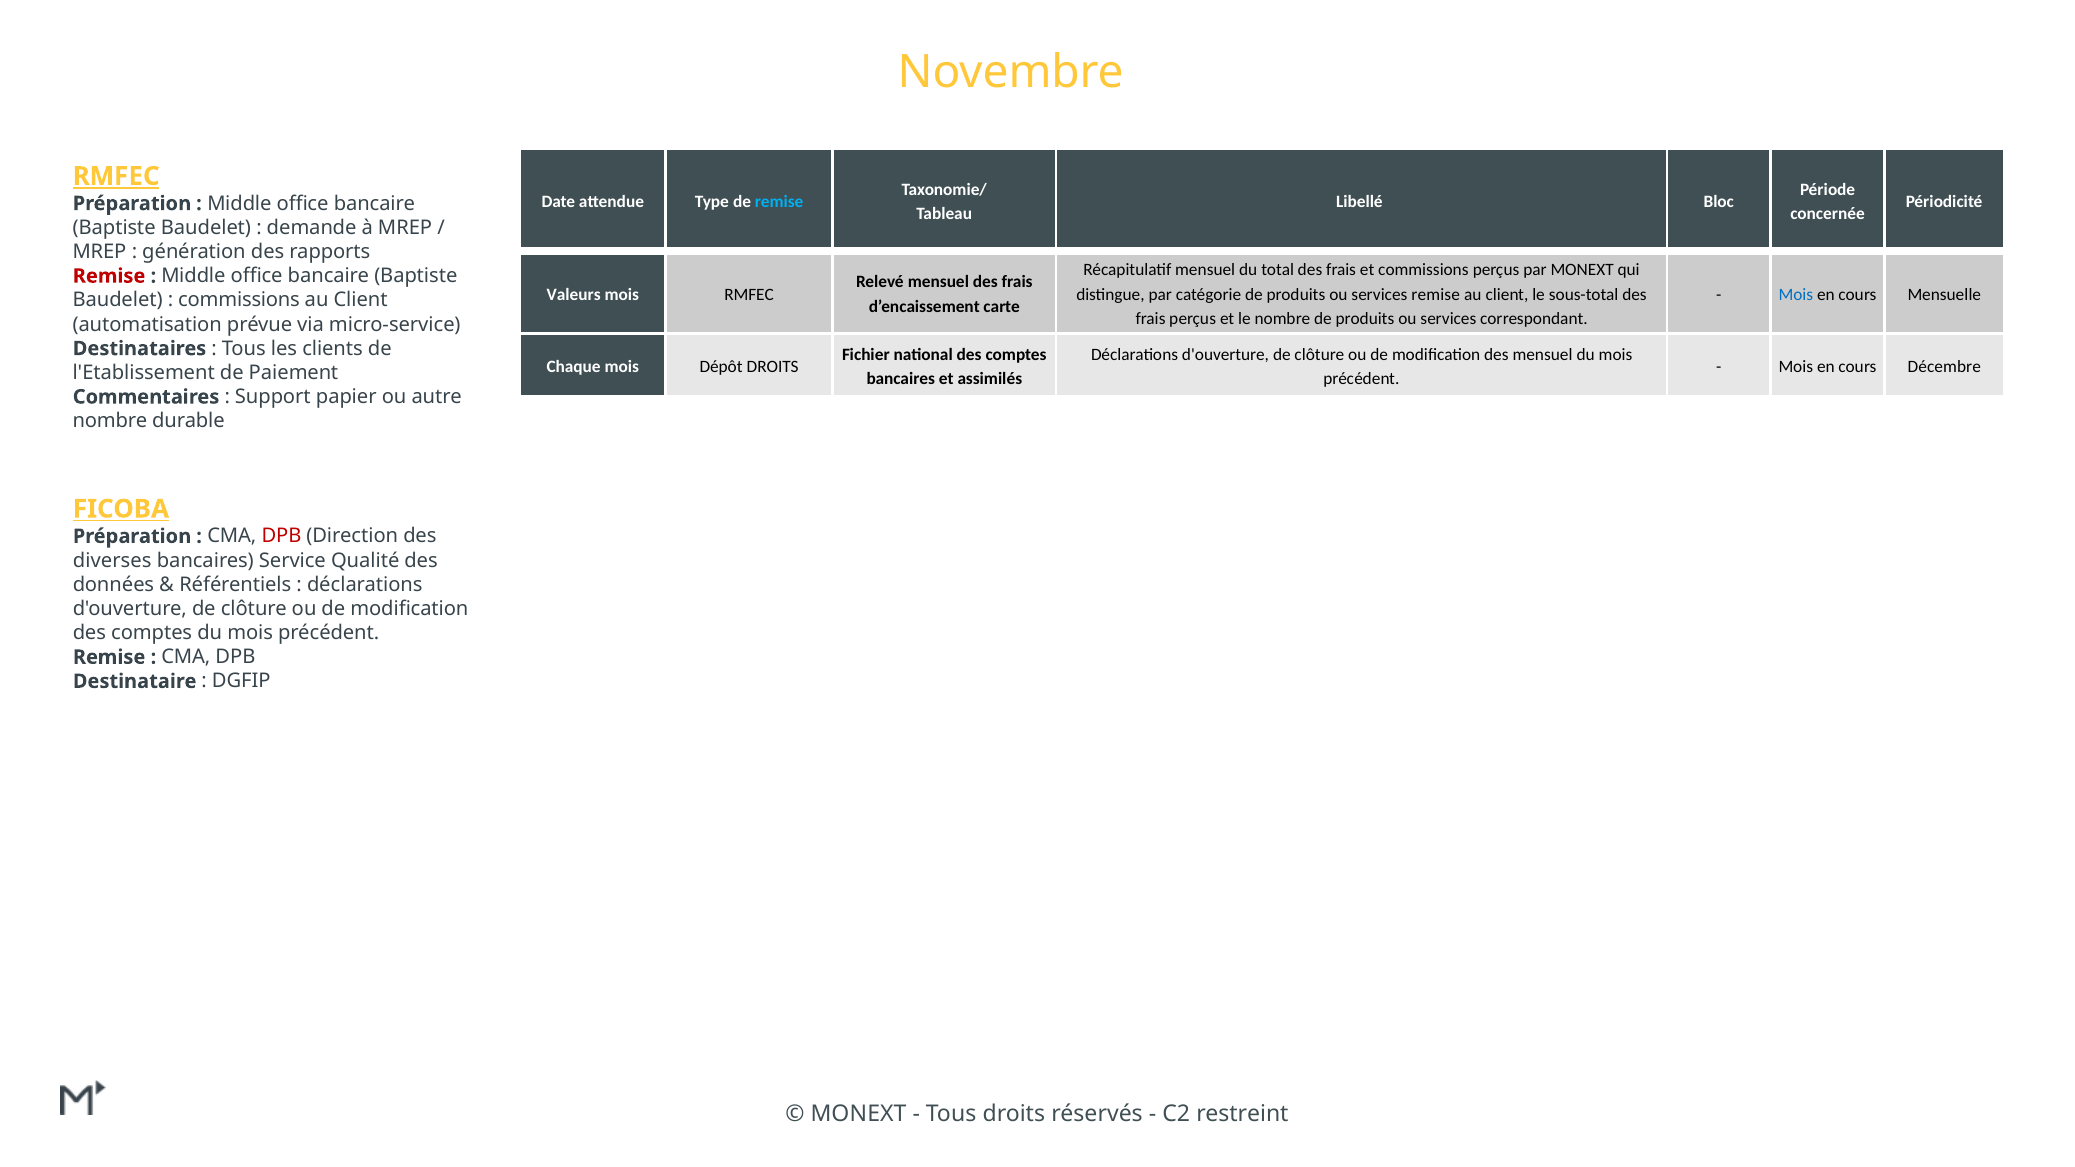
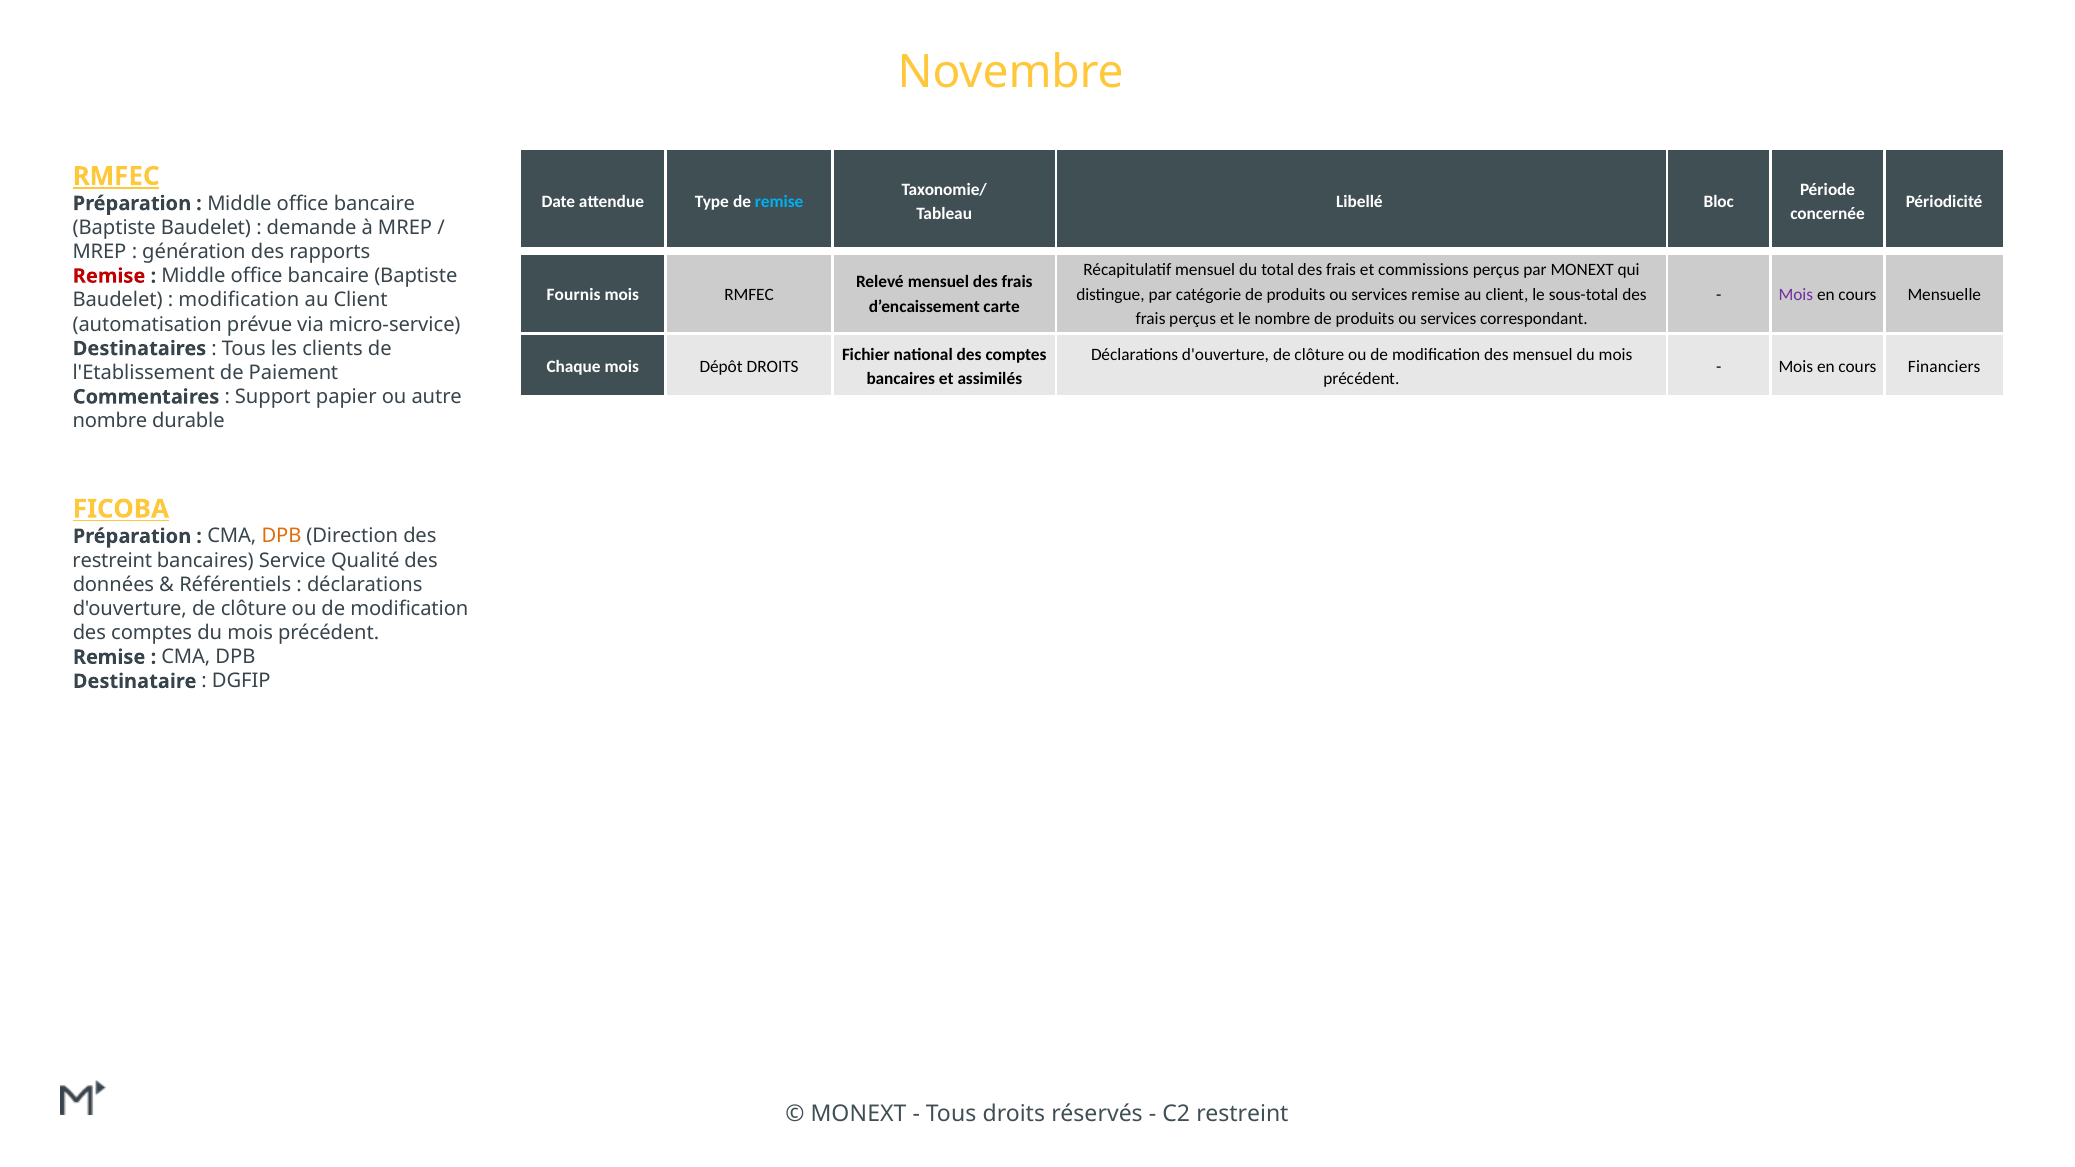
Valeurs: Valeurs -> Fournis
Mois at (1796, 294) colour: blue -> purple
commissions at (239, 300): commissions -> modification
Décembre: Décembre -> Financiers
DPB at (282, 536) colour: red -> orange
diverses at (112, 561): diverses -> restreint
